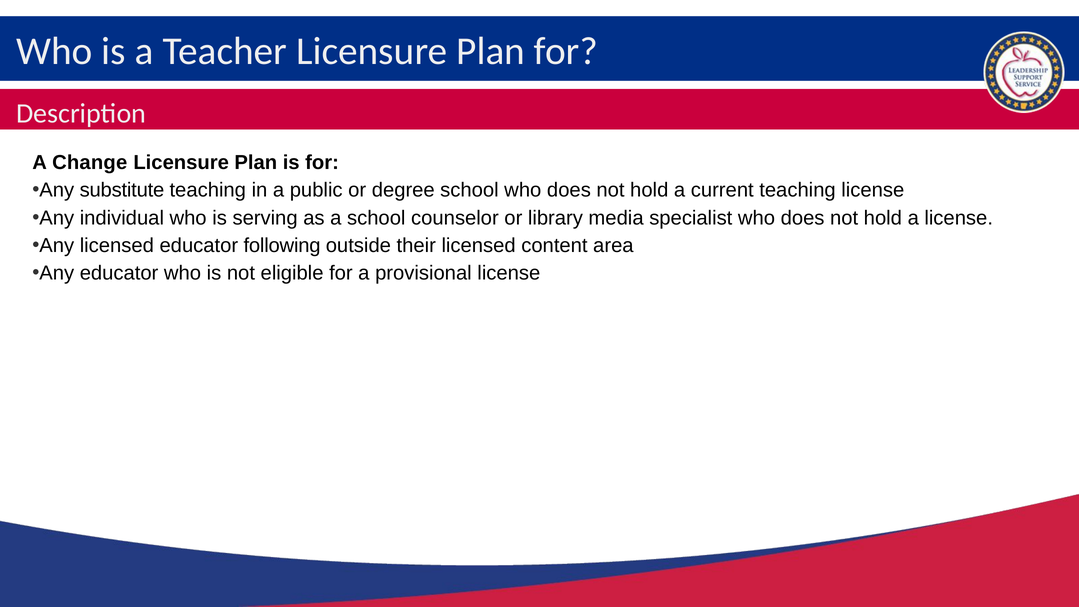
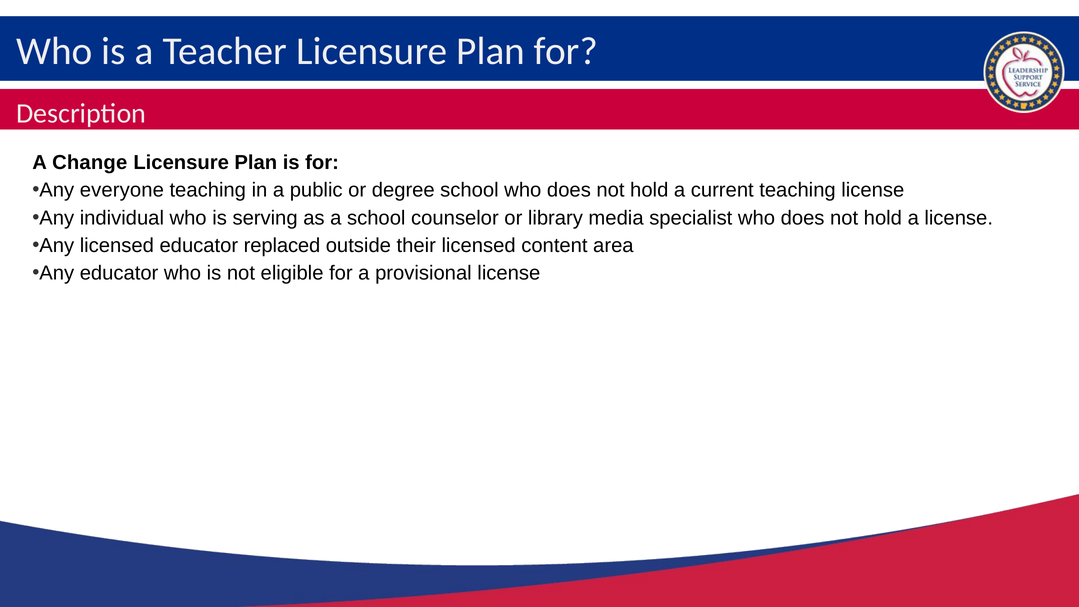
substitute: substitute -> everyone
following: following -> replaced
